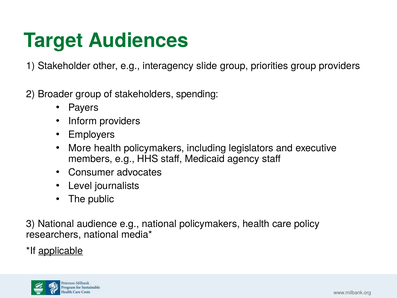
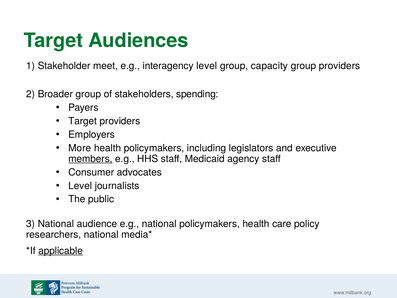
other: other -> meet
interagency slide: slide -> level
priorities: priorities -> capacity
Inform at (83, 121): Inform -> Target
members underline: none -> present
